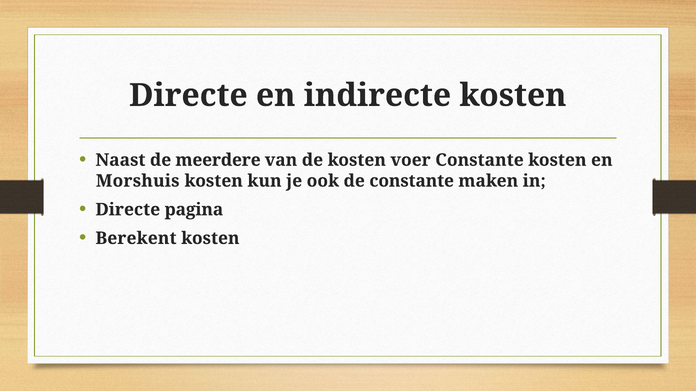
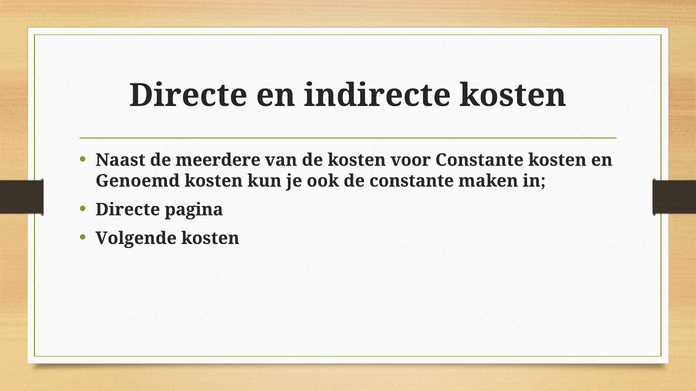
voer: voer -> voor
Morshuis: Morshuis -> Genoemd
Berekent: Berekent -> Volgende
